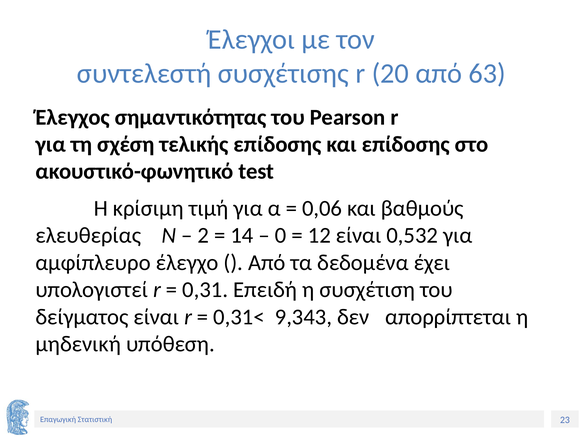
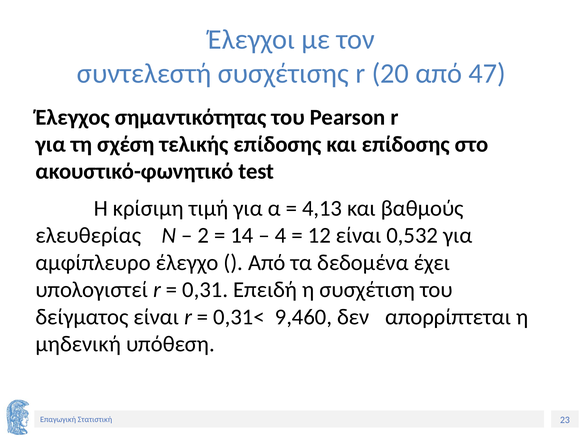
63: 63 -> 47
0,06: 0,06 -> 4,13
0: 0 -> 4
9,343: 9,343 -> 9,460
